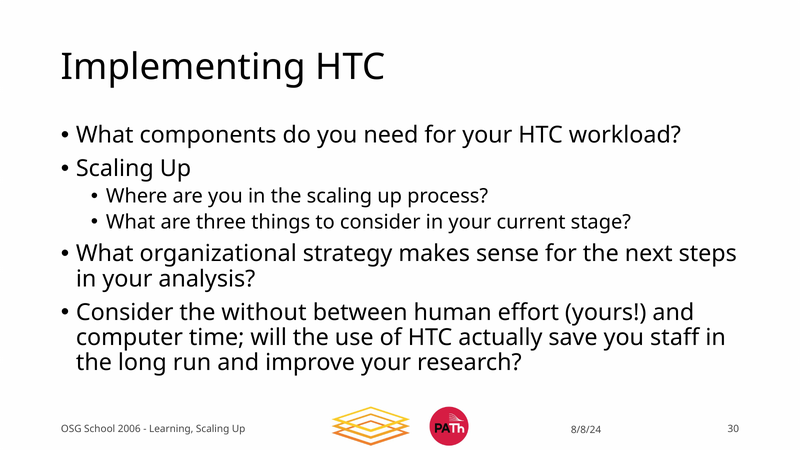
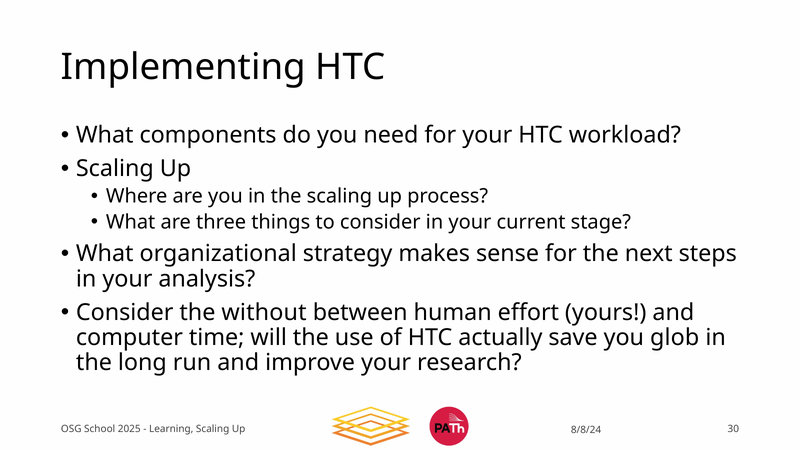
staff: staff -> glob
2006: 2006 -> 2025
